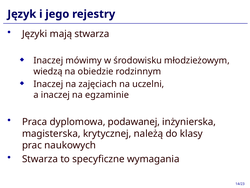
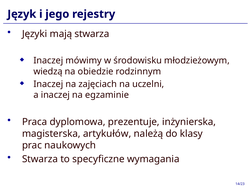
podawanej: podawanej -> prezentuje
krytycznej: krytycznej -> artykułów
